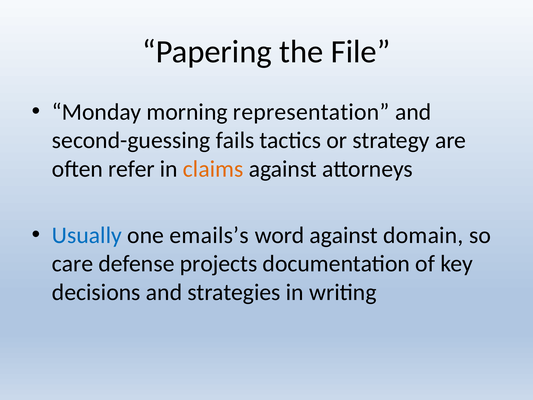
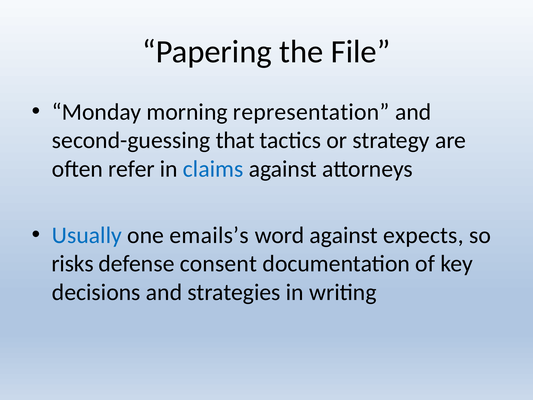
fails: fails -> that
claims colour: orange -> blue
domain: domain -> expects
care: care -> risks
projects: projects -> consent
